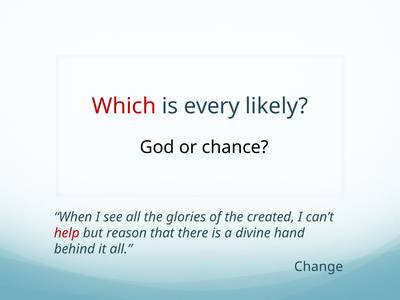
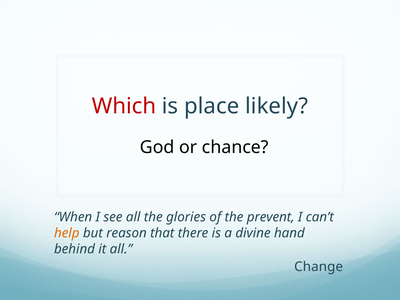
every: every -> place
created: created -> prevent
help colour: red -> orange
